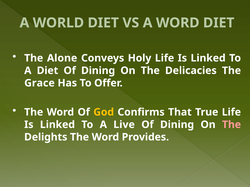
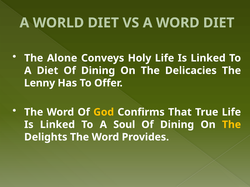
Grace: Grace -> Lenny
Live: Live -> Soul
The at (232, 125) colour: pink -> yellow
